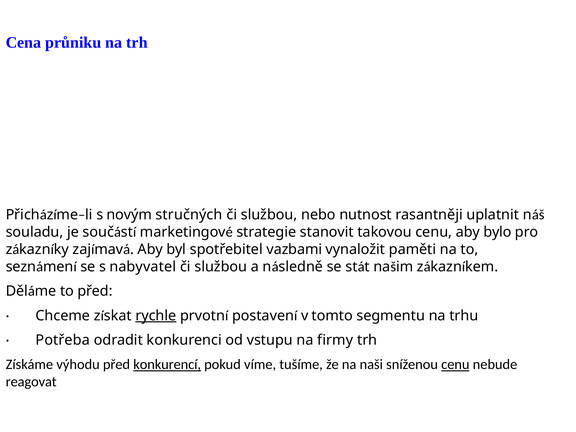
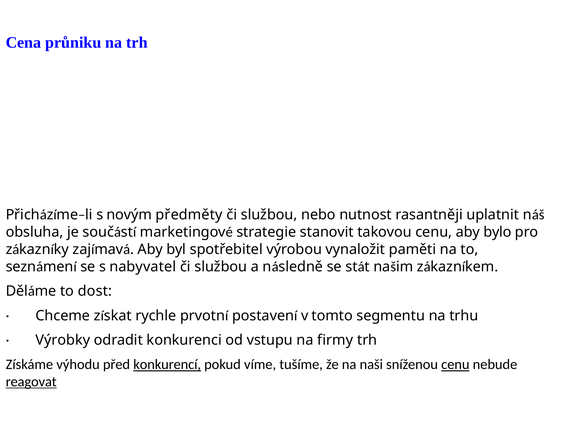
stručných: stručných -> předměty
souladu: souladu -> obsluha
vazbami: vazbami -> výrobou
to před: před -> dost
rychle underline: present -> none
Potřeba: Potřeba -> Výrobky
reagovat underline: none -> present
